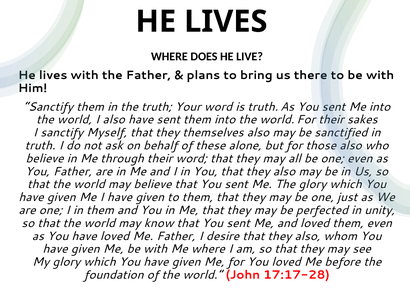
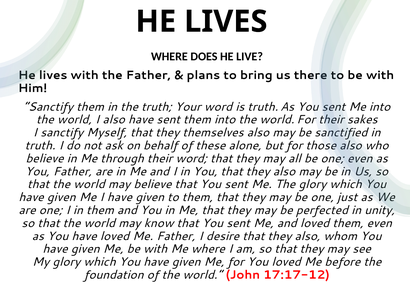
17:17-28: 17:17-28 -> 17:17-12
